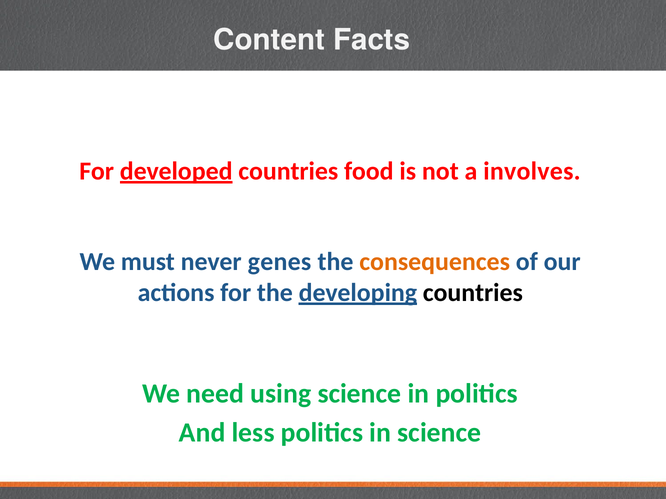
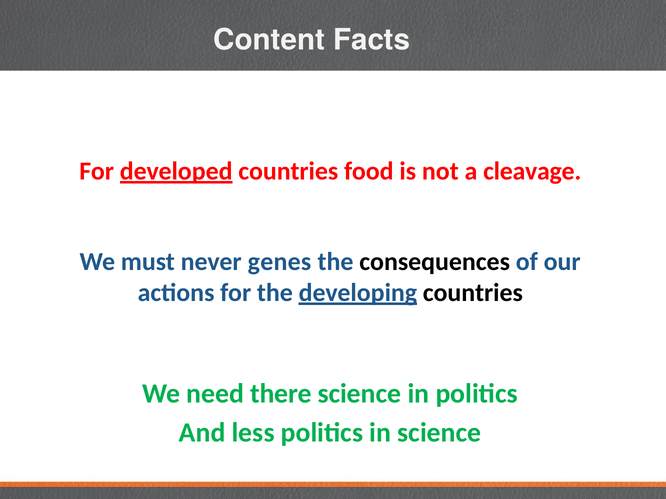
involves: involves -> cleavage
consequences colour: orange -> black
using: using -> there
